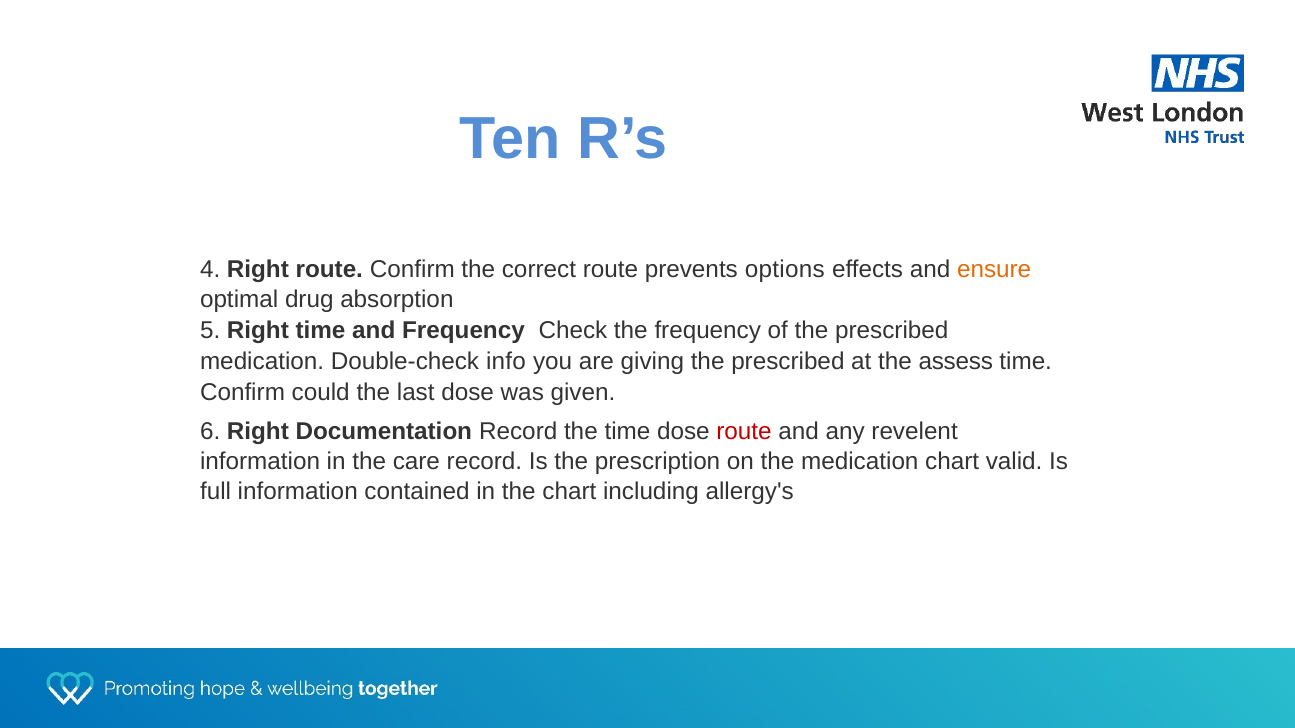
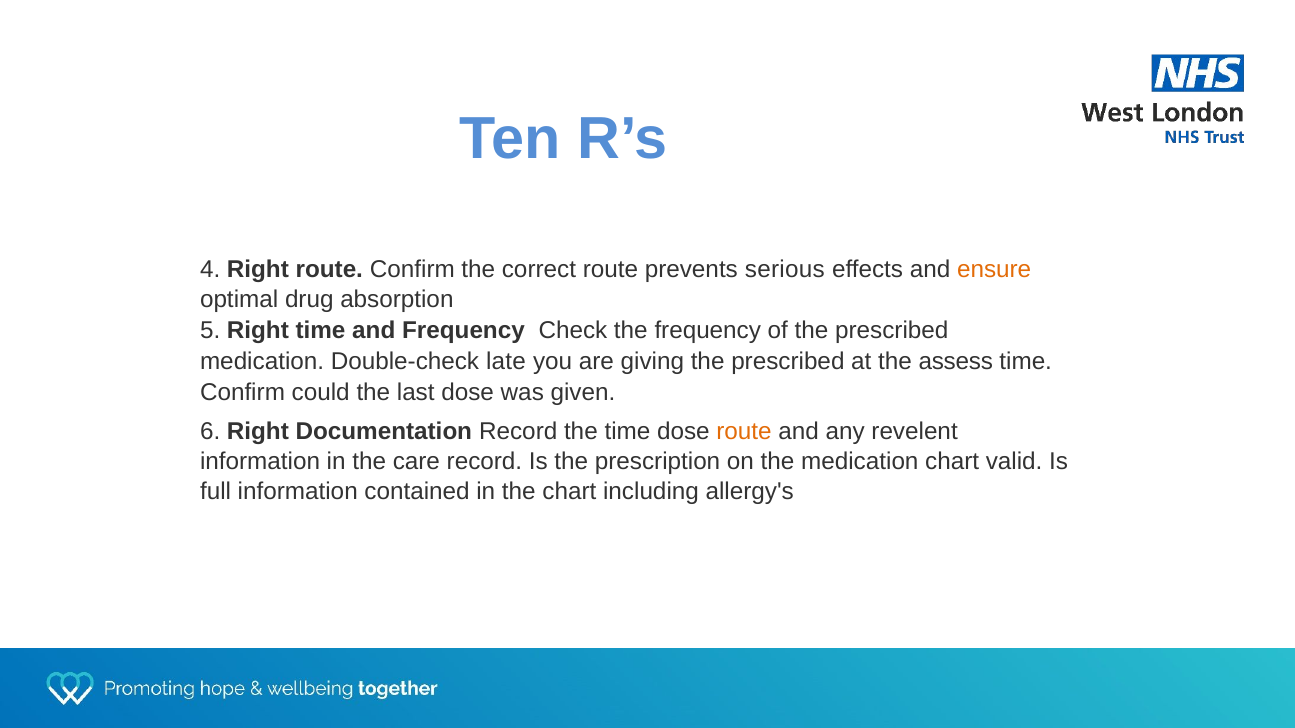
options: options -> serious
info: info -> late
route at (744, 431) colour: red -> orange
